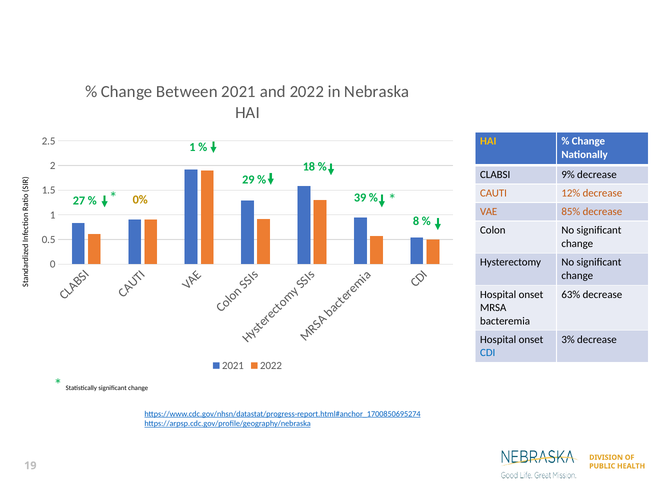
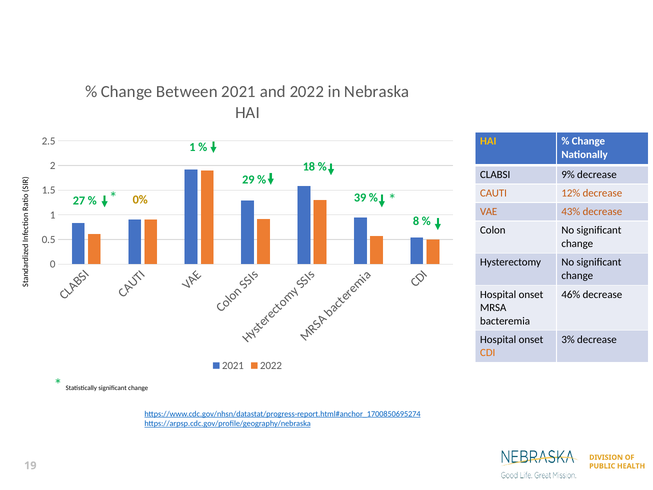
85%: 85% -> 43%
63%: 63% -> 46%
CDI colour: blue -> orange
